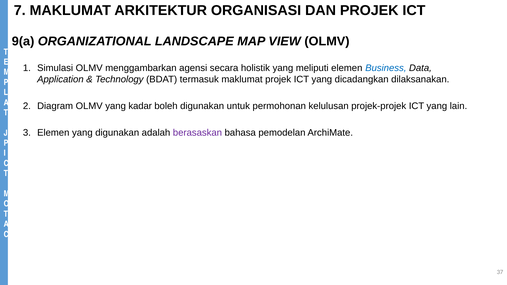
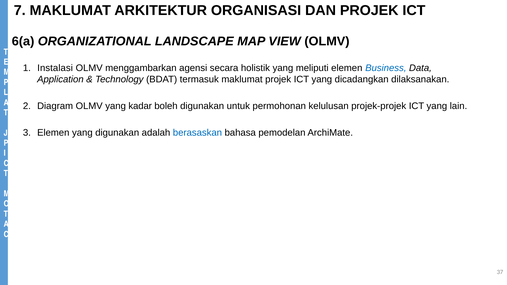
9(a: 9(a -> 6(a
Simulasi: Simulasi -> Instalasi
berasaskan colour: purple -> blue
